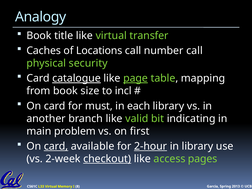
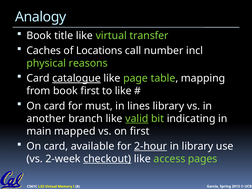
number call: call -> incl
security: security -> reasons
page underline: present -> none
book size: size -> first
to incl: incl -> like
each: each -> lines
valid underline: none -> present
problem: problem -> mapped
card at (56, 146) underline: present -> none
